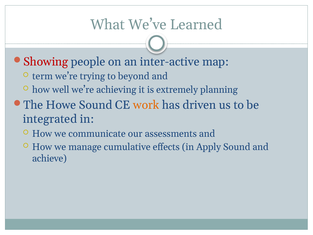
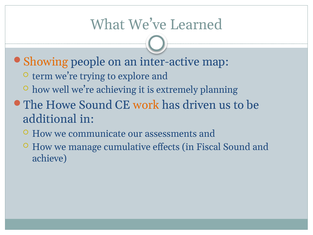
Showing colour: red -> orange
beyond: beyond -> explore
integrated: integrated -> additional
Apply: Apply -> Fiscal
